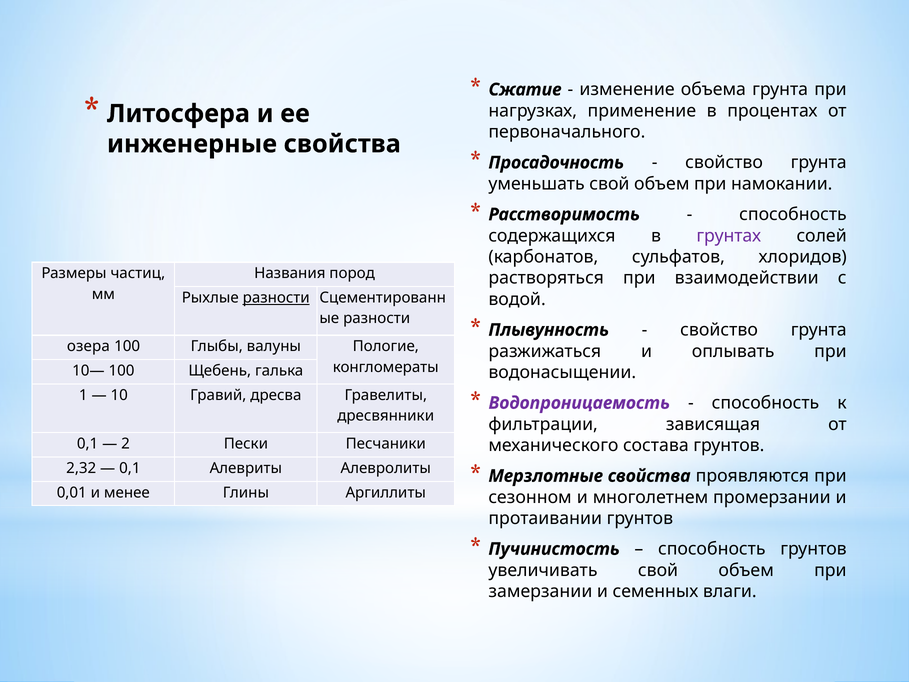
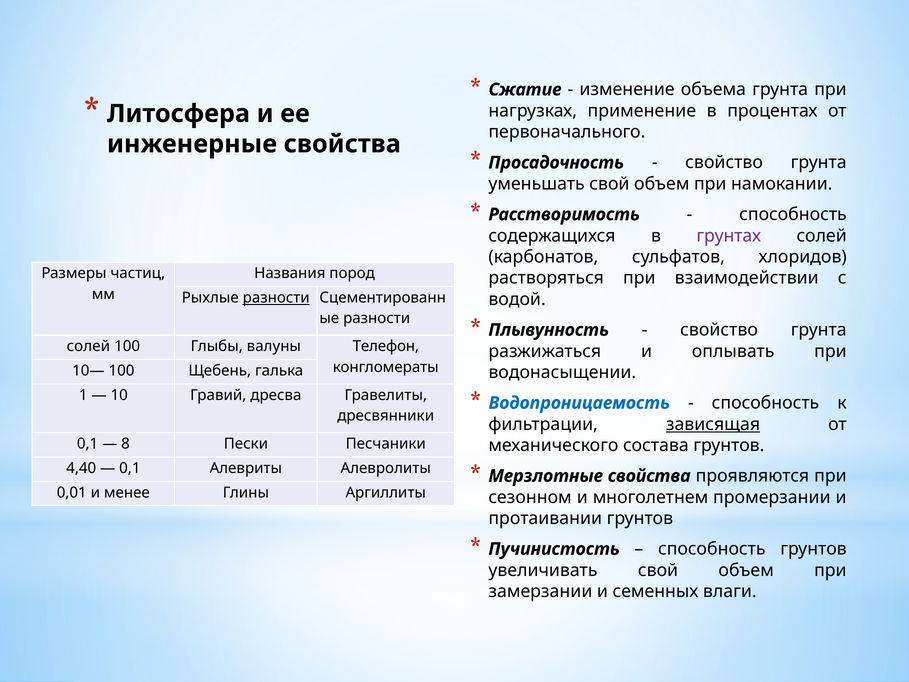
озера at (88, 346): озера -> солей
Пологие: Пологие -> Телефон
Водопроницаемость colour: purple -> blue
зависящая underline: none -> present
2: 2 -> 8
2,32: 2,32 -> 4,40
